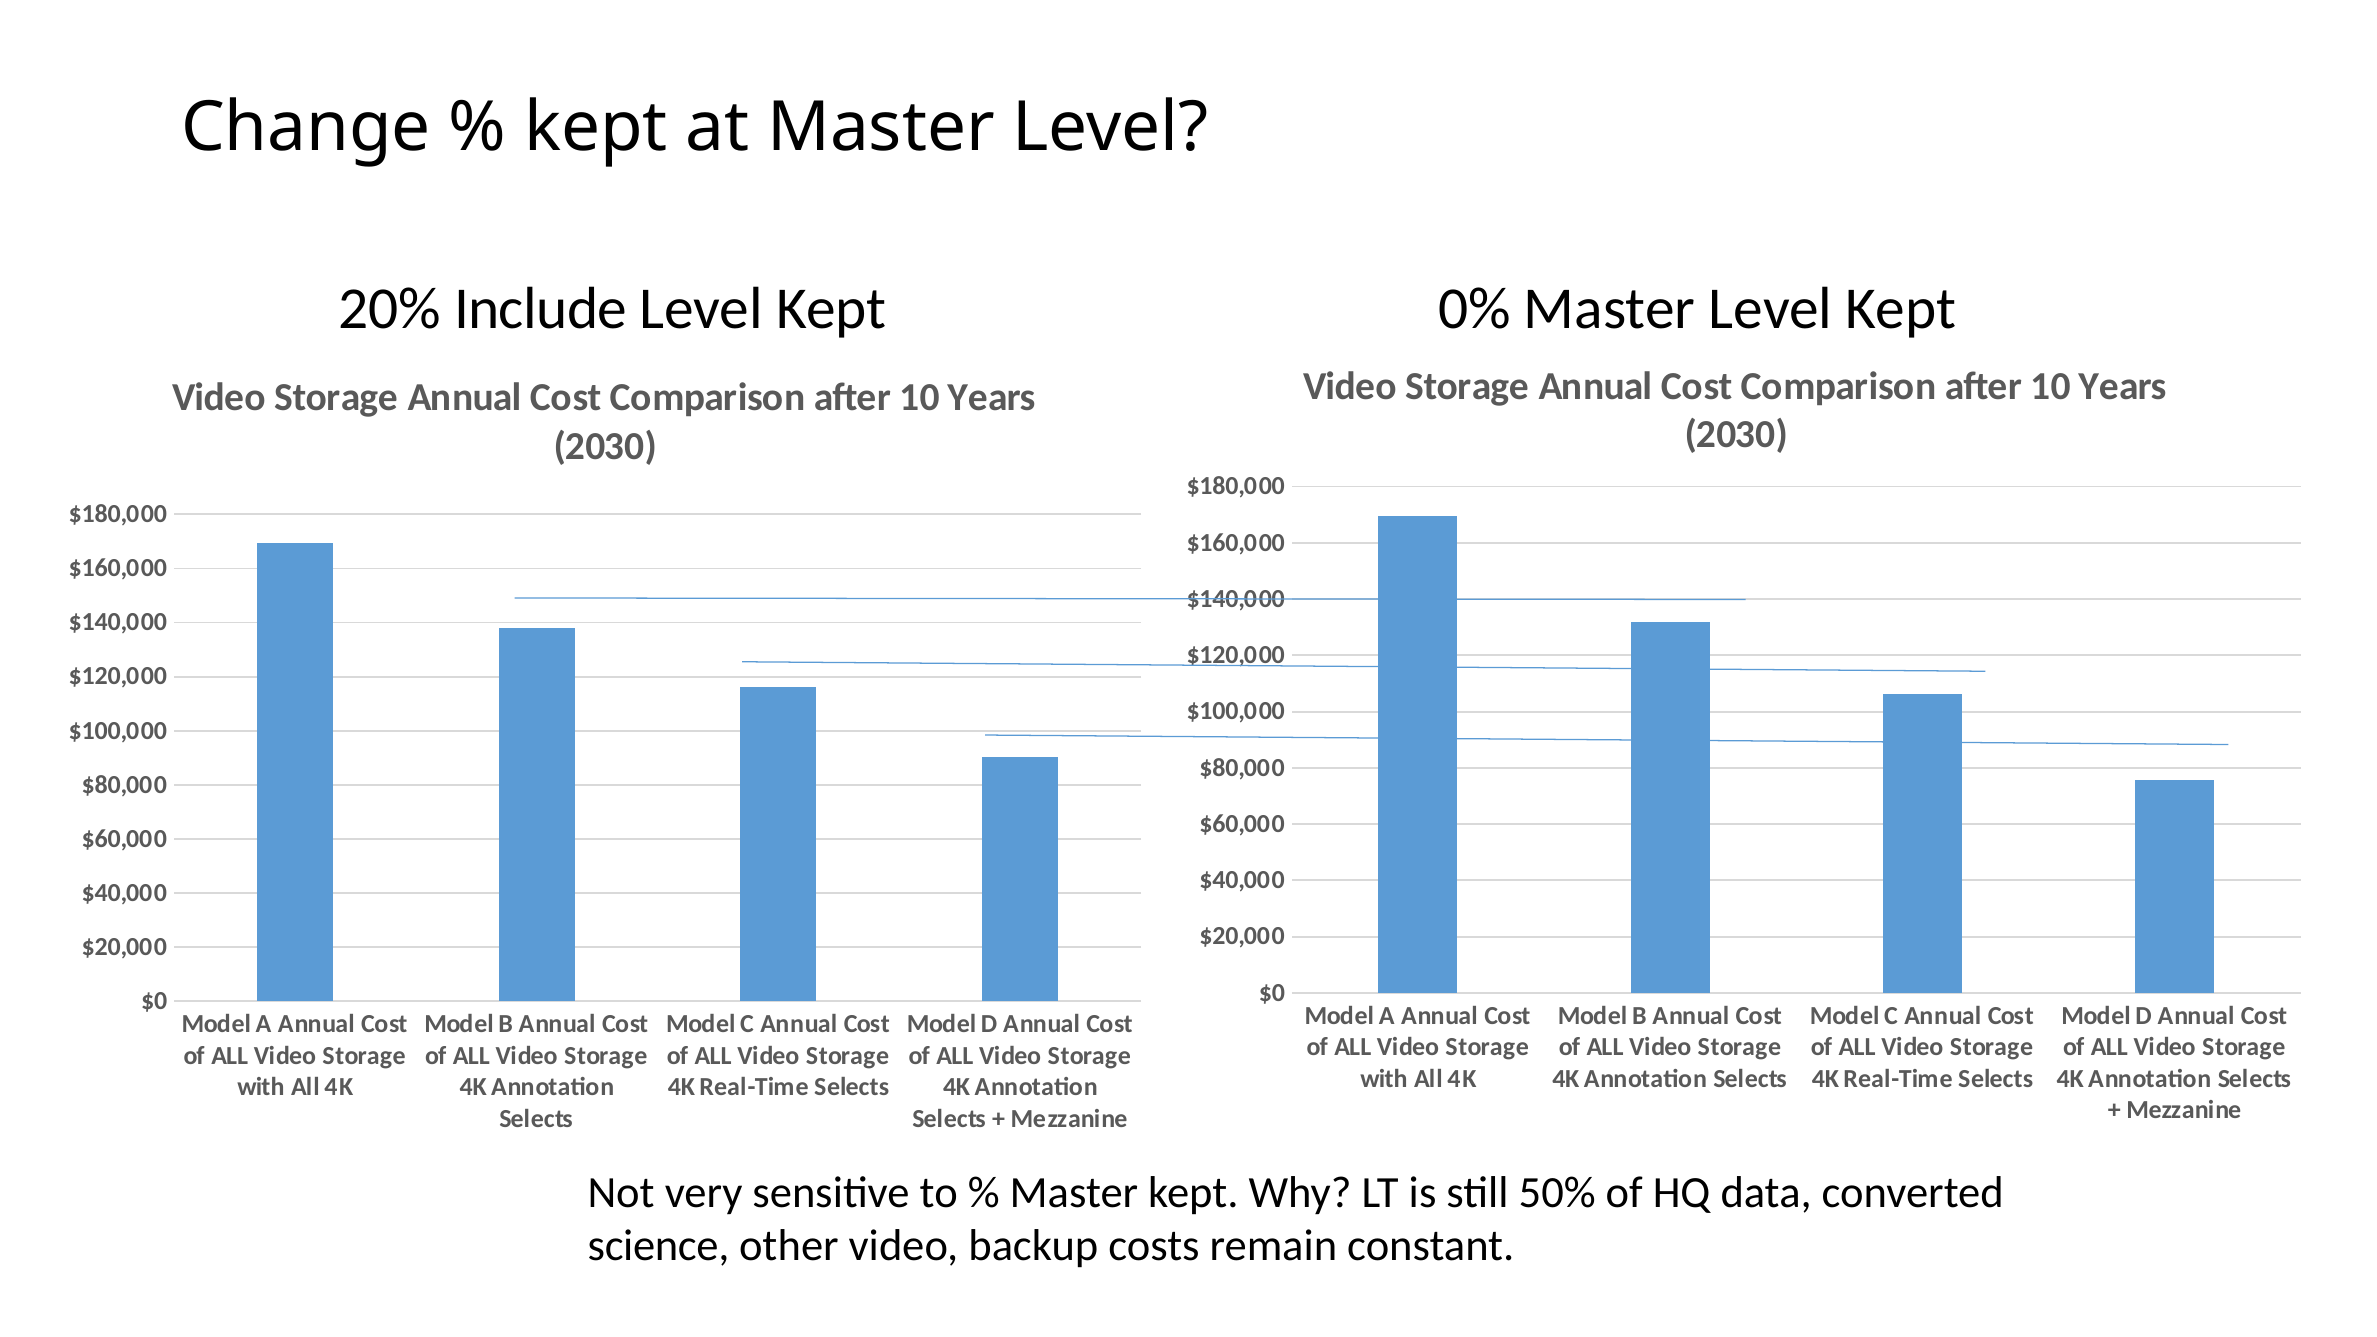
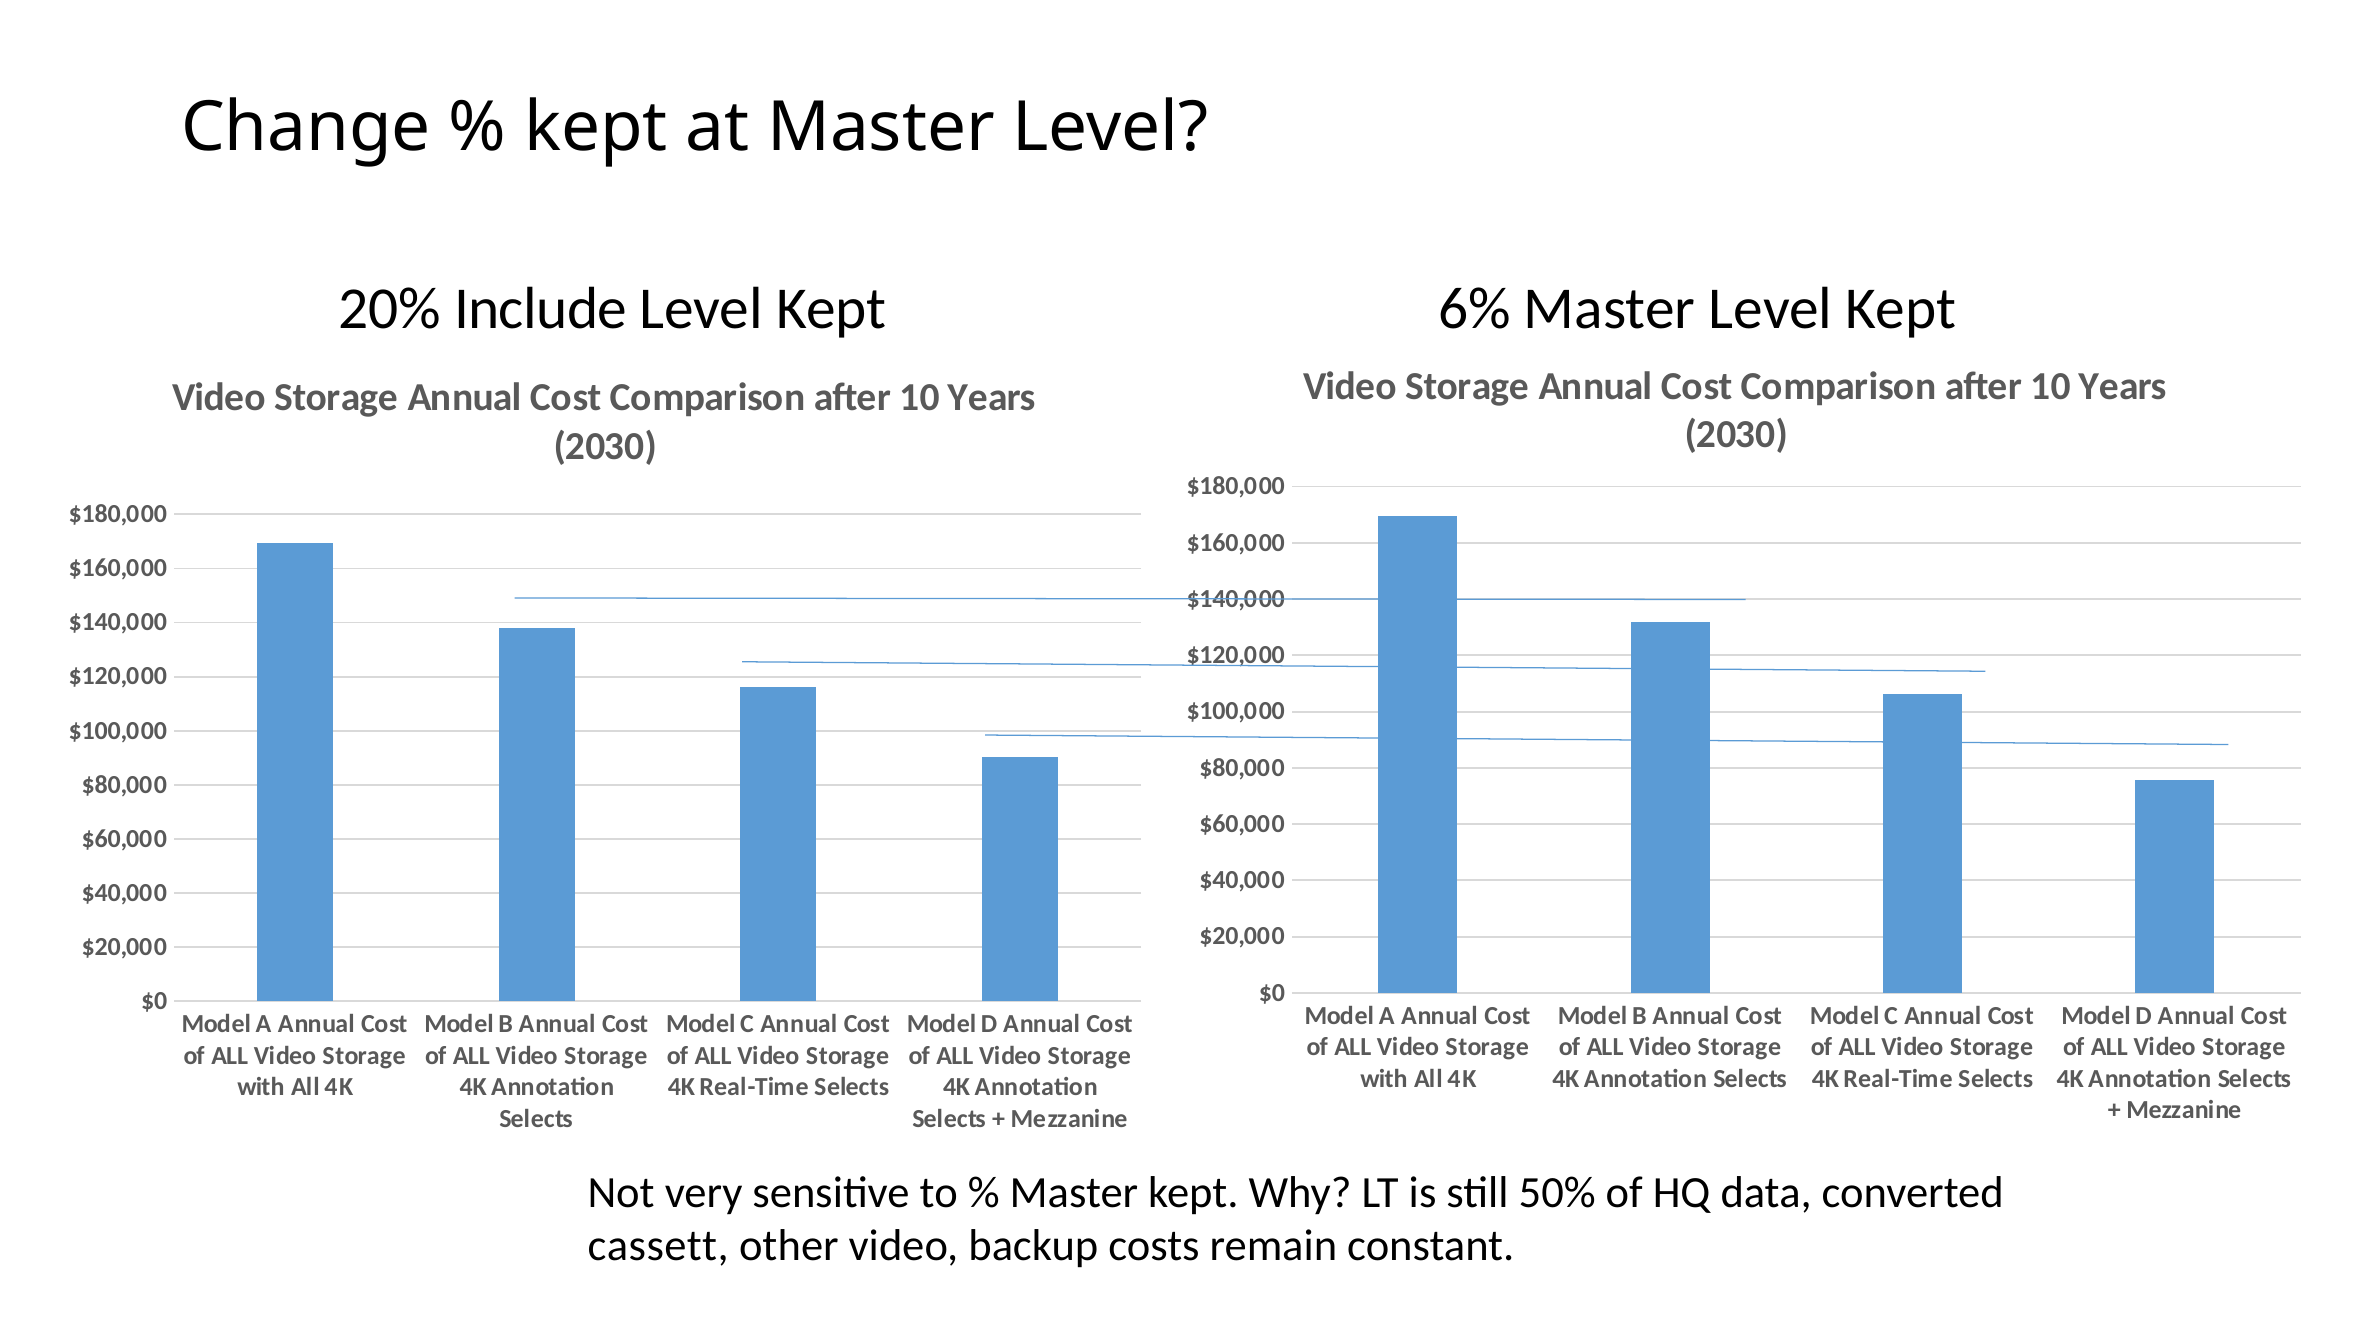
0%: 0% -> 6%
science: science -> cassett
